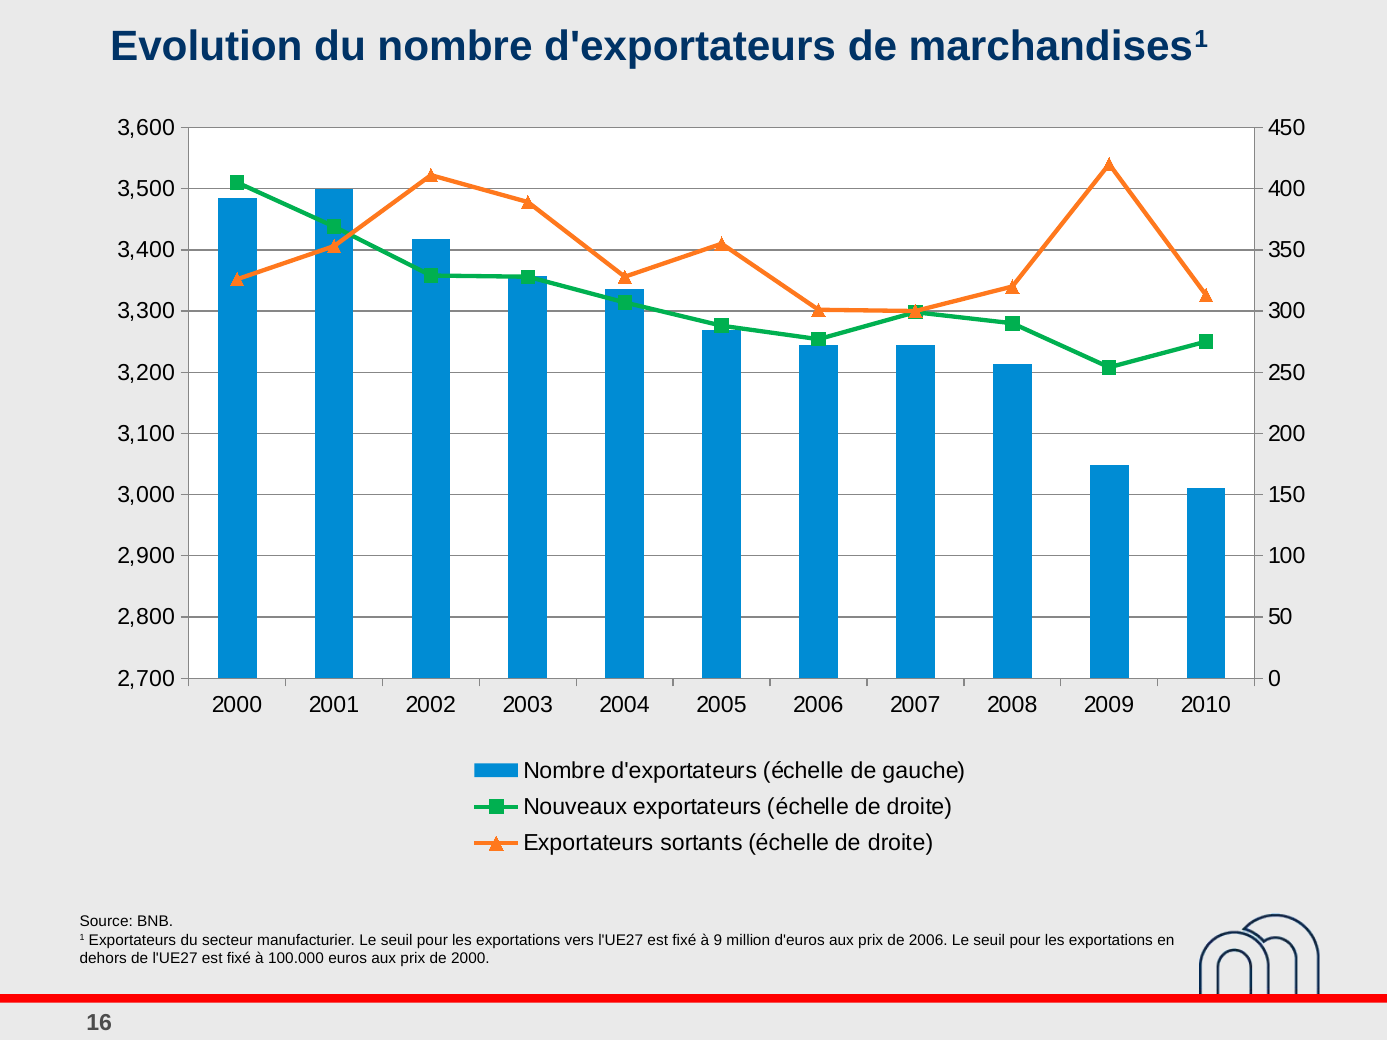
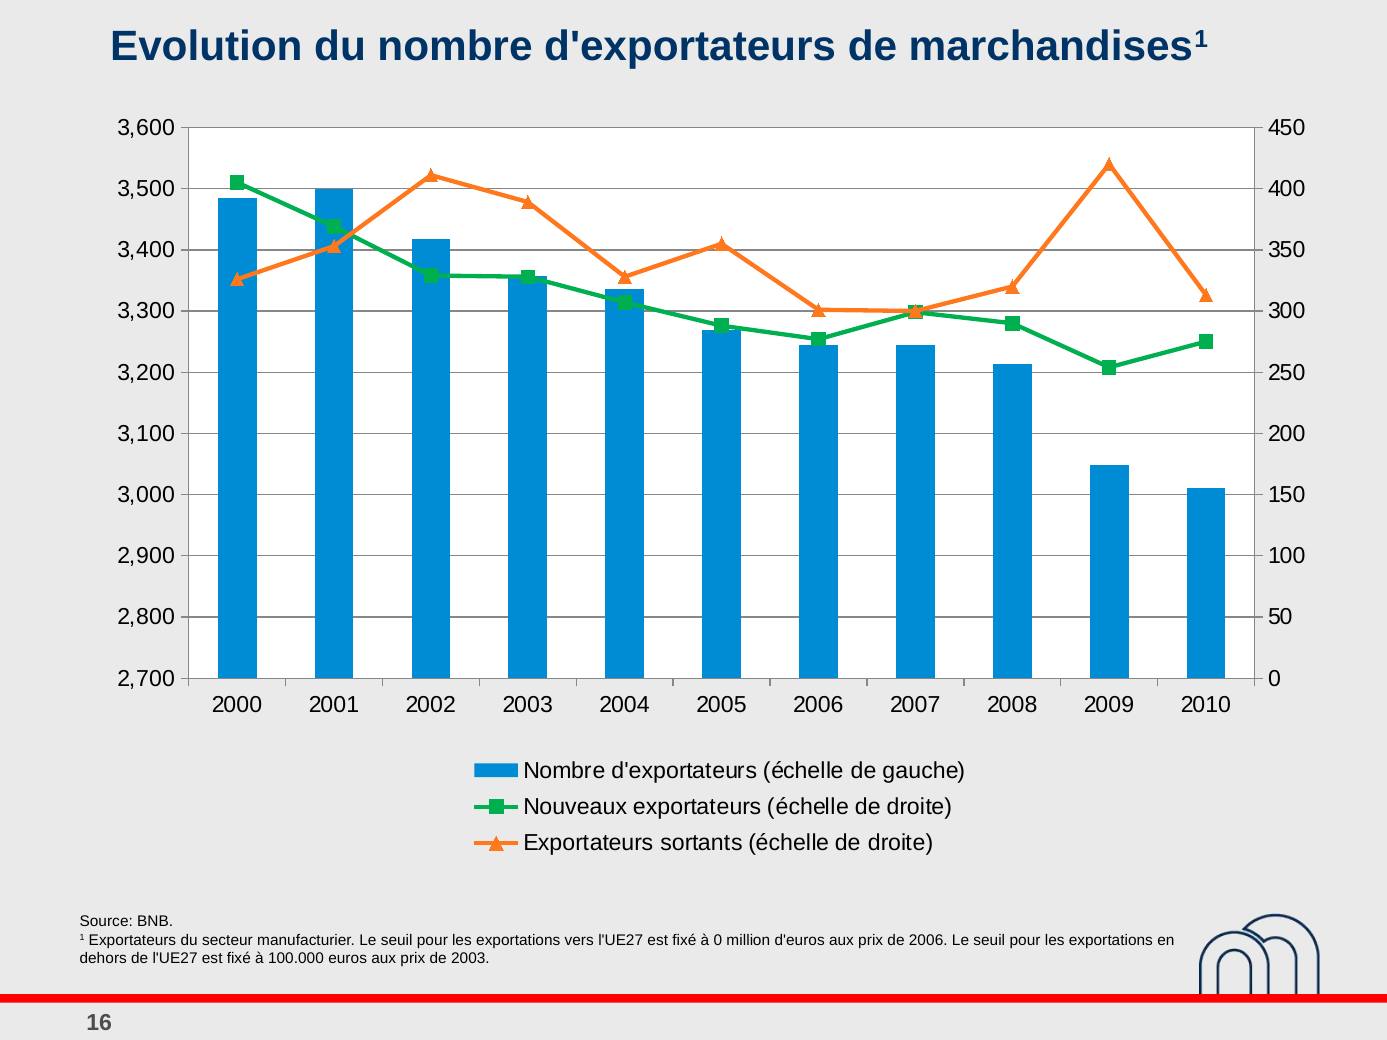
à 9: 9 -> 0
de 2000: 2000 -> 2003
